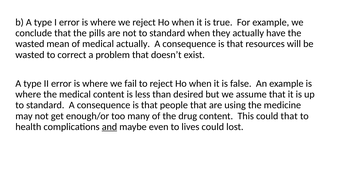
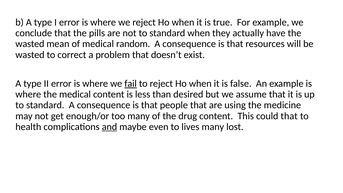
medical actually: actually -> random
fail underline: none -> present
lives could: could -> many
